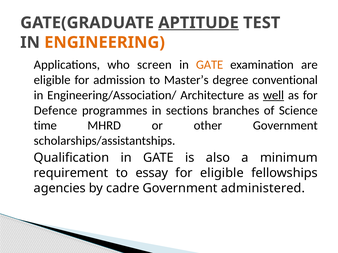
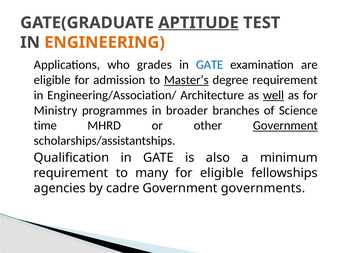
screen: screen -> grades
GATE at (210, 65) colour: orange -> blue
Master’s underline: none -> present
degree conventional: conventional -> requirement
Defence: Defence -> Ministry
sections: sections -> broader
Government at (285, 126) underline: none -> present
essay: essay -> many
administered: administered -> governments
